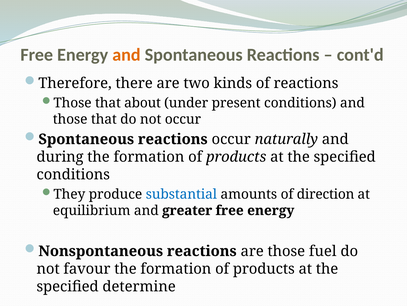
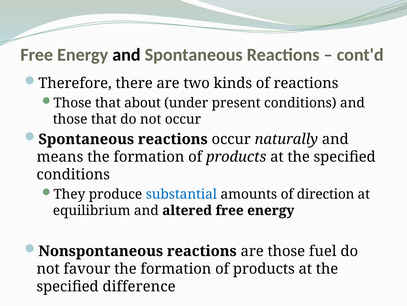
and at (126, 55) colour: orange -> black
during: during -> means
greater: greater -> altered
determine: determine -> difference
